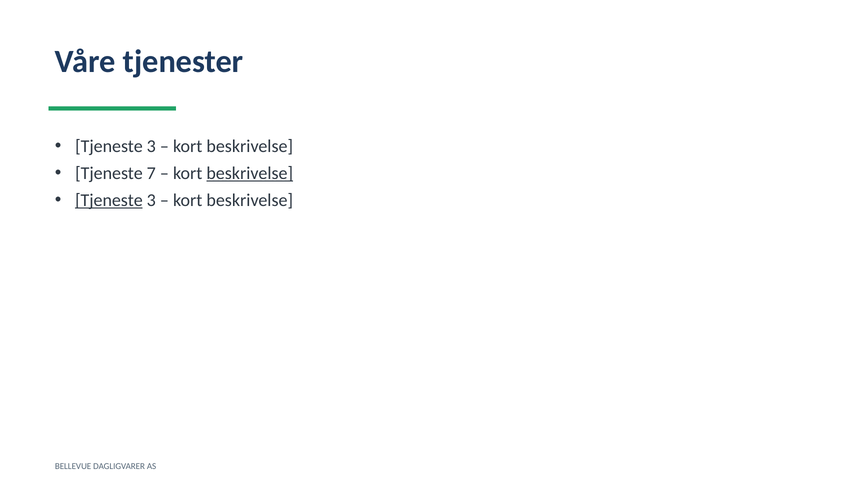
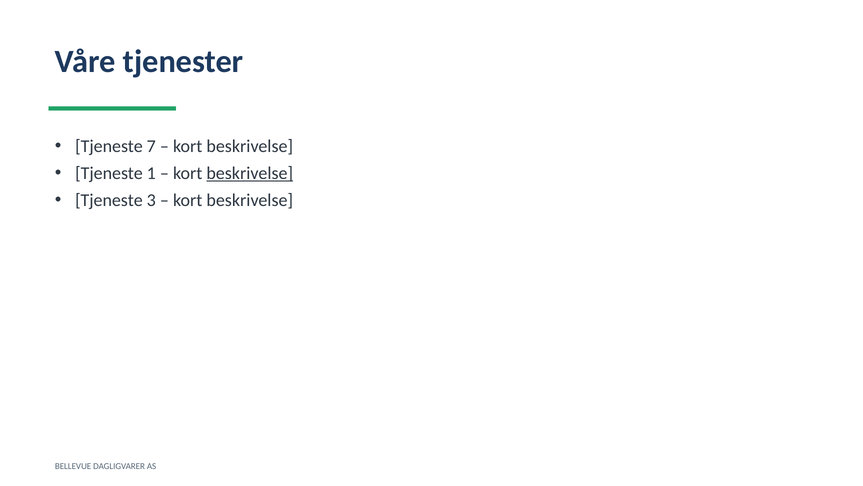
3 at (151, 146): 3 -> 7
7: 7 -> 1
Tjeneste at (109, 200) underline: present -> none
